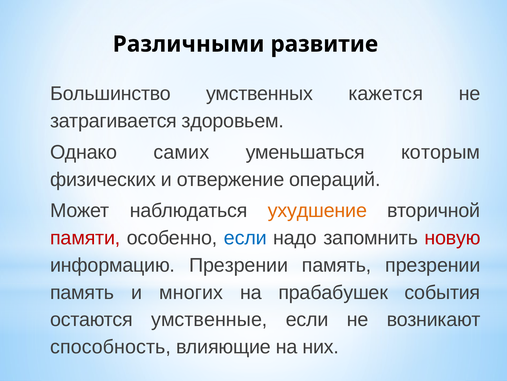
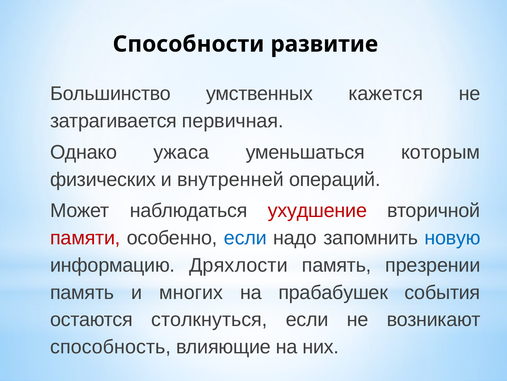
Различными: Различными -> Способности
здоровьем: здоровьем -> первичная
самих: самих -> ужаса
отвержение: отвержение -> внутренней
ухудшение colour: orange -> red
новую colour: red -> blue
информацию Презрении: Презрении -> Дряхлости
умственные: умственные -> столкнуться
